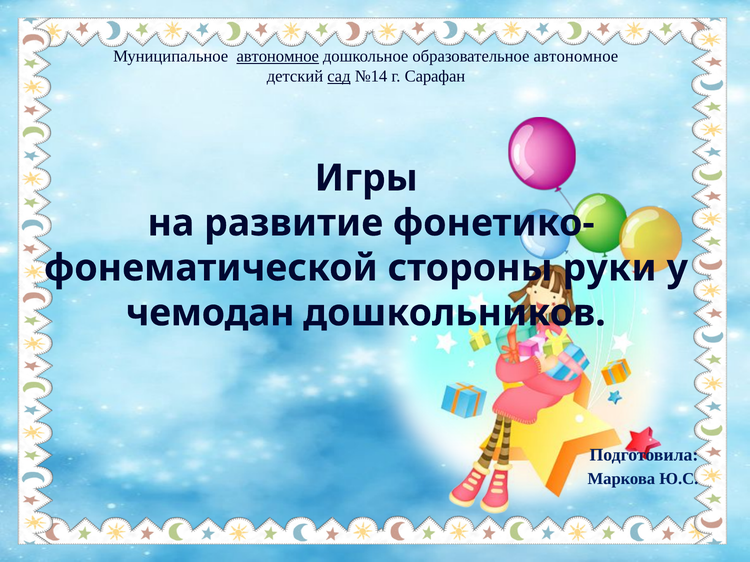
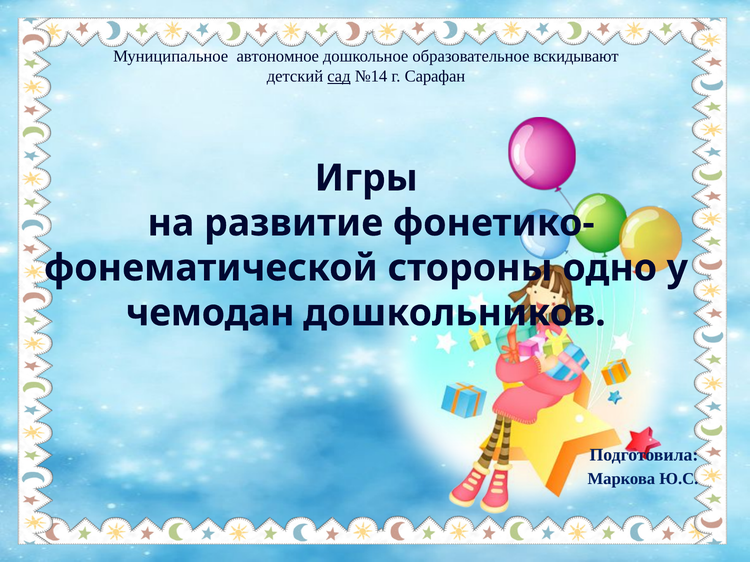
автономное at (278, 56) underline: present -> none
образовательное автономное: автономное -> вскидывают
руки: руки -> одно
